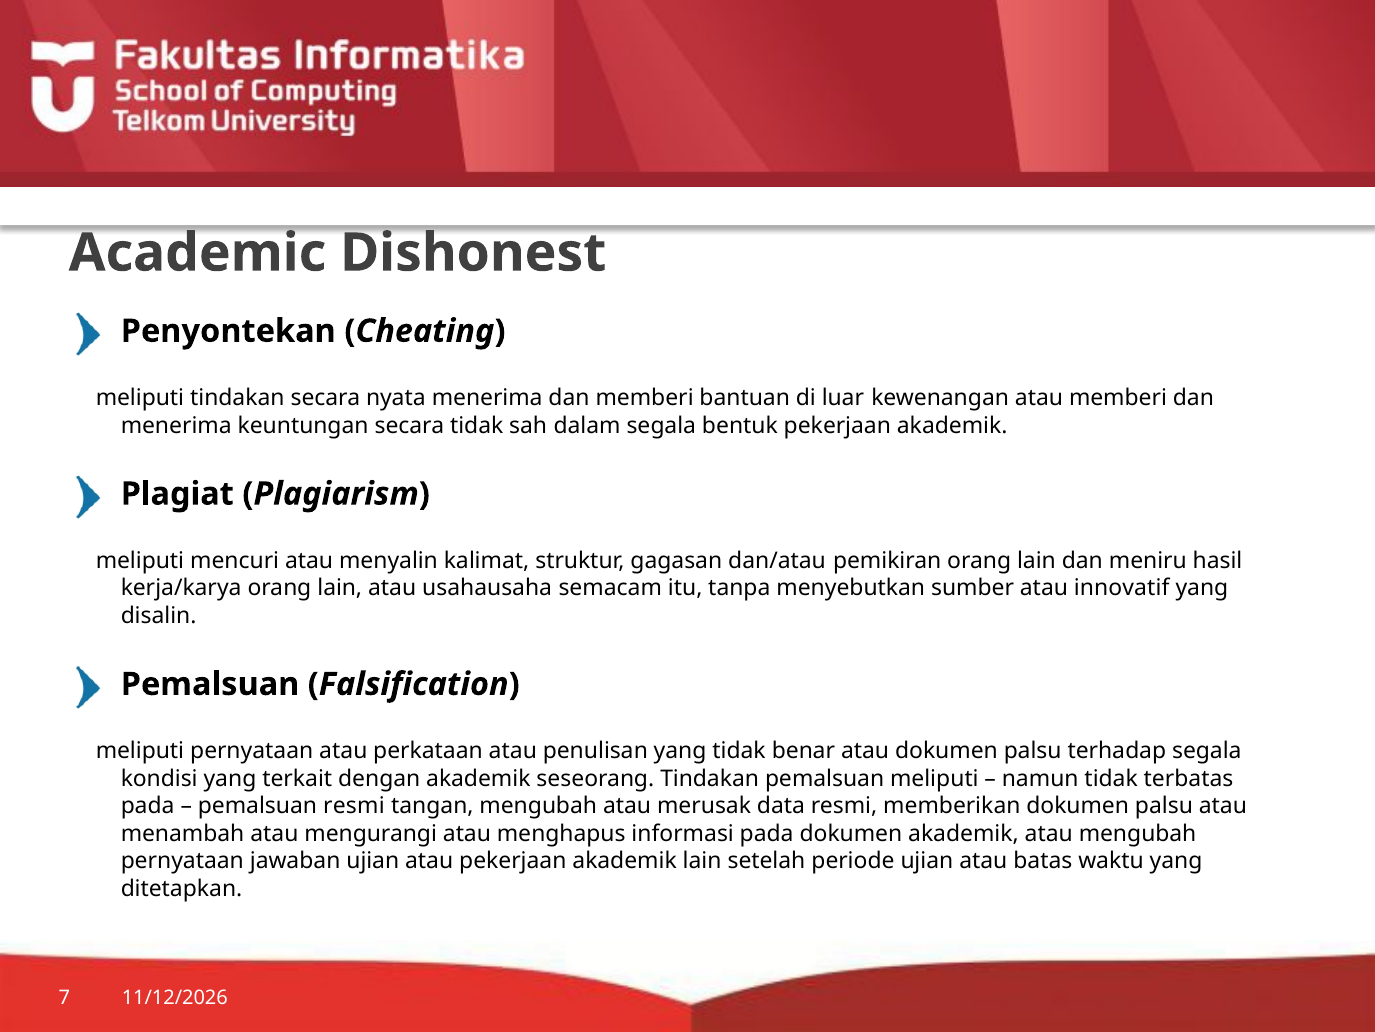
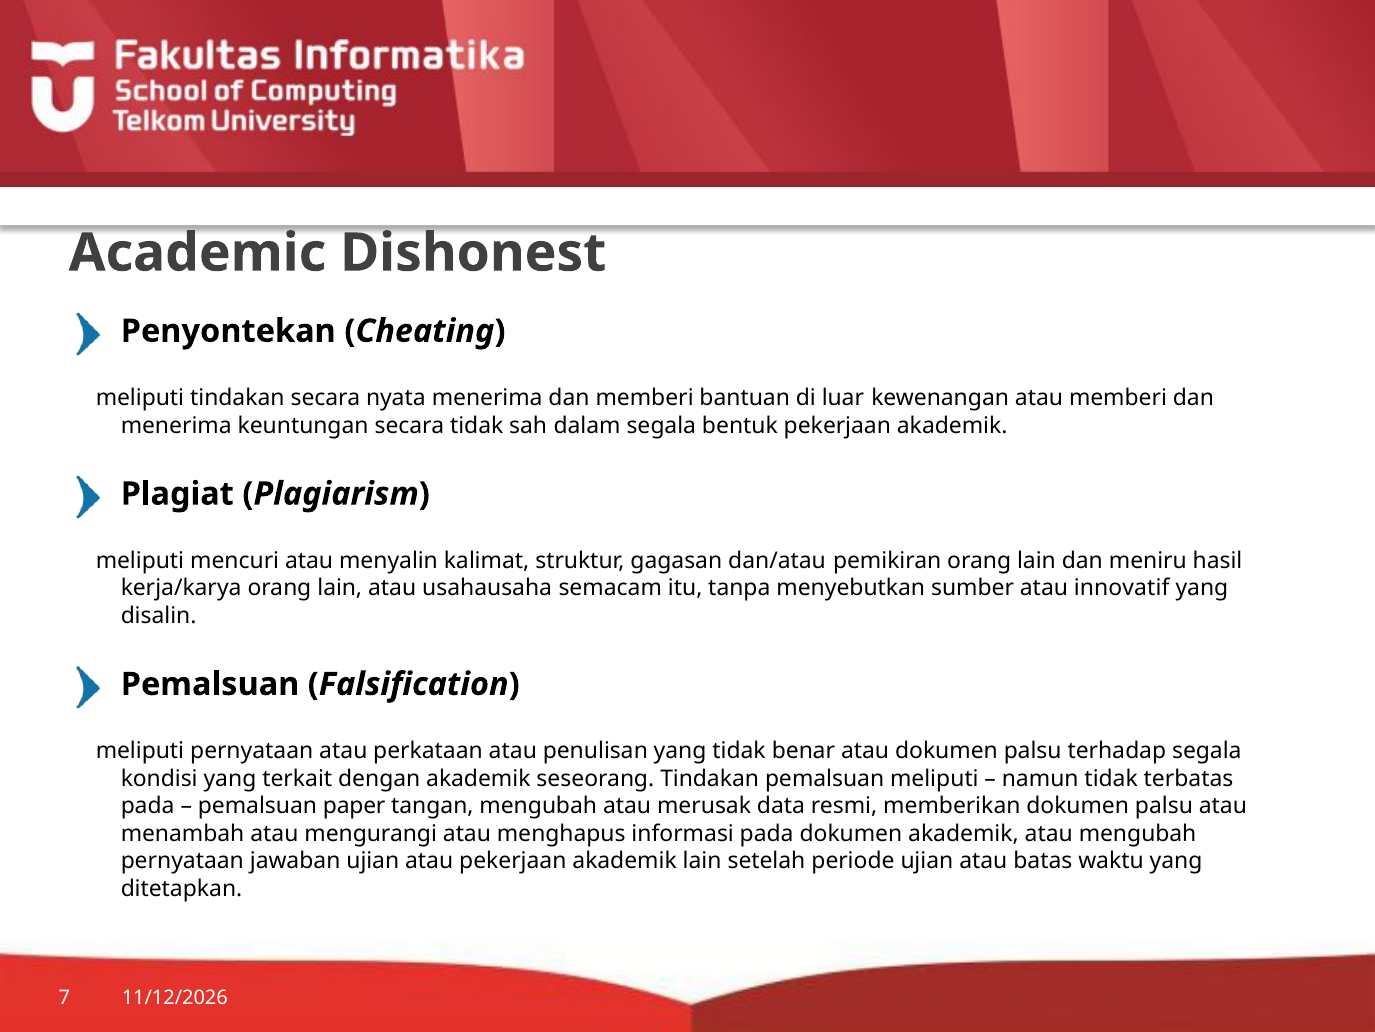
pemalsuan resmi: resmi -> paper
